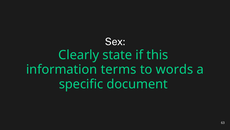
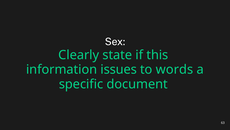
terms: terms -> issues
